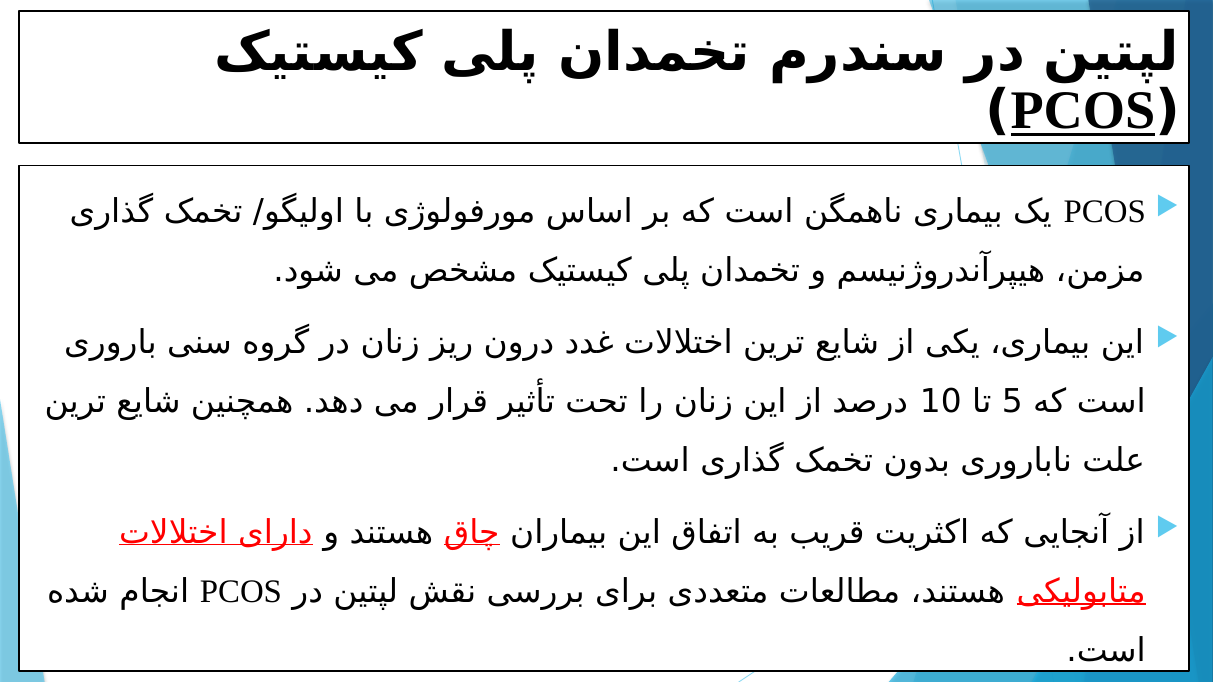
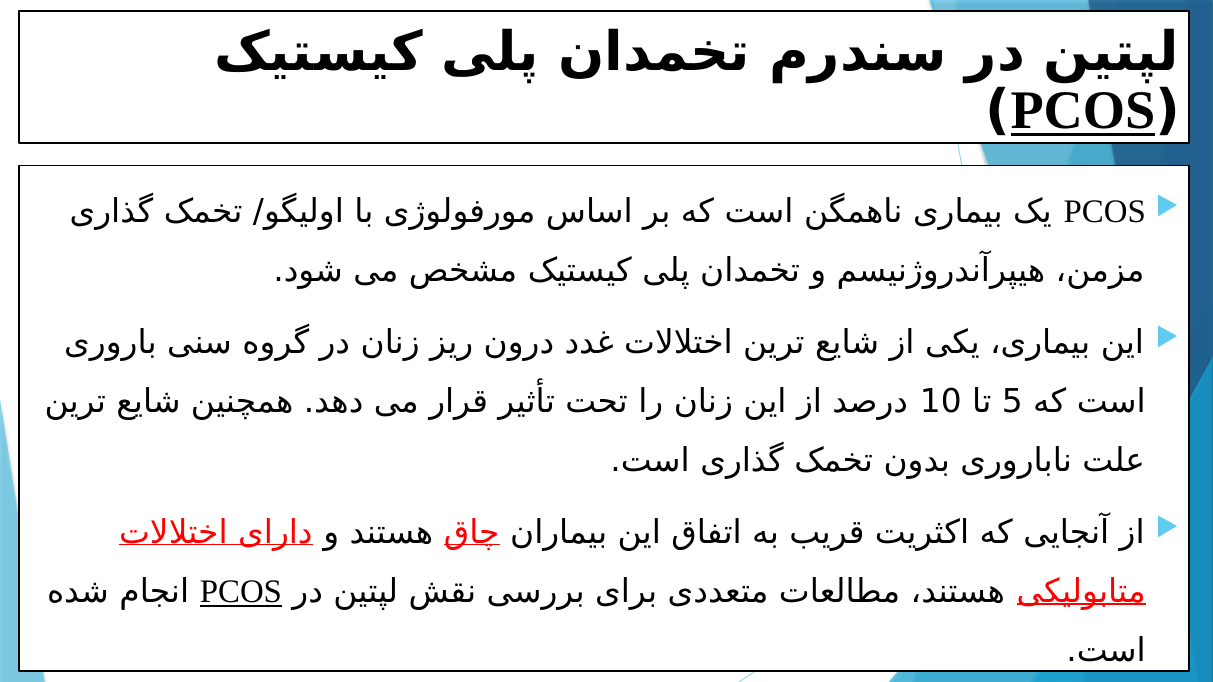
PCOS at (241, 592) underline: none -> present
